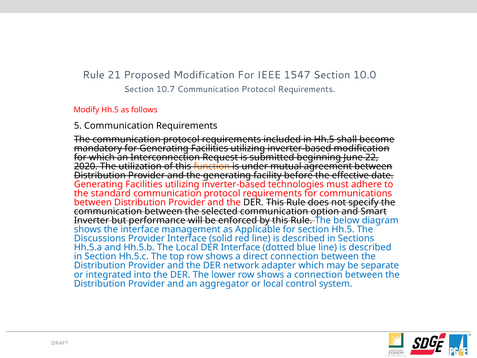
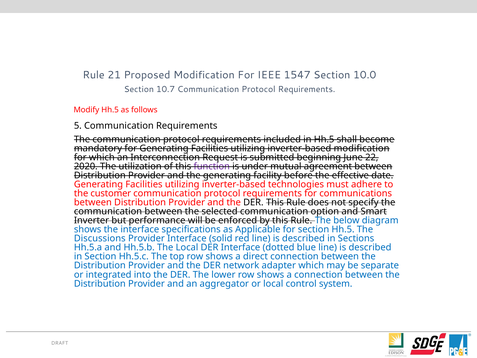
function colour: orange -> purple
standard: standard -> customer
management: management -> specifications
